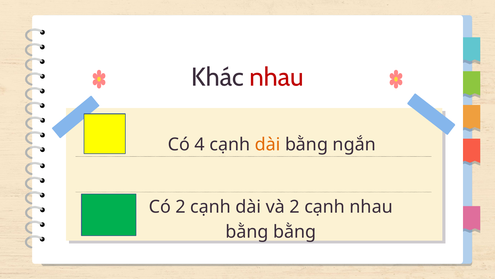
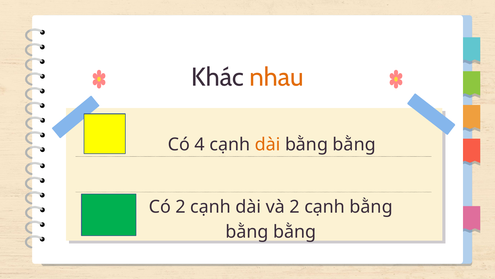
nhau at (277, 77) colour: red -> orange
ngắn at (354, 144): ngắn -> bằng
cạnh nhau: nhau -> bằng
